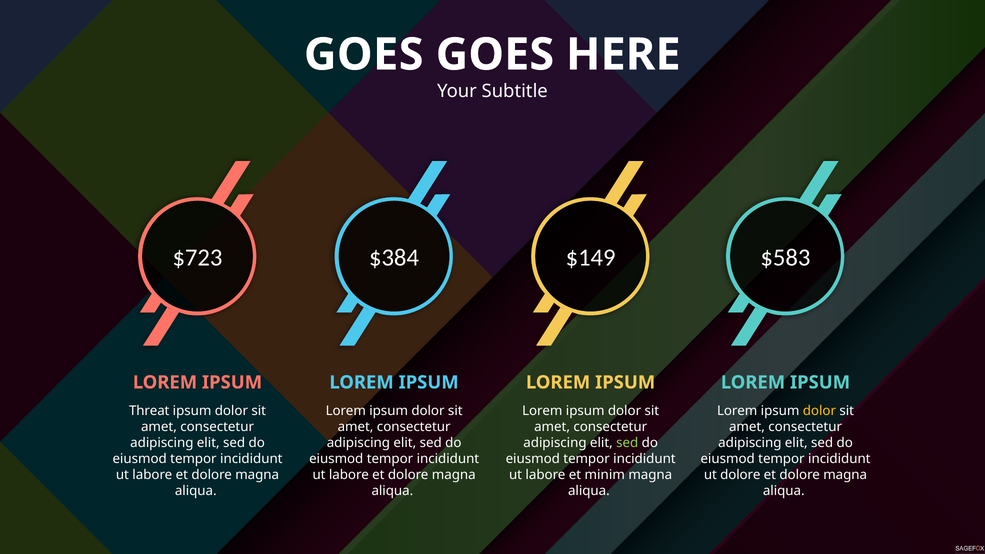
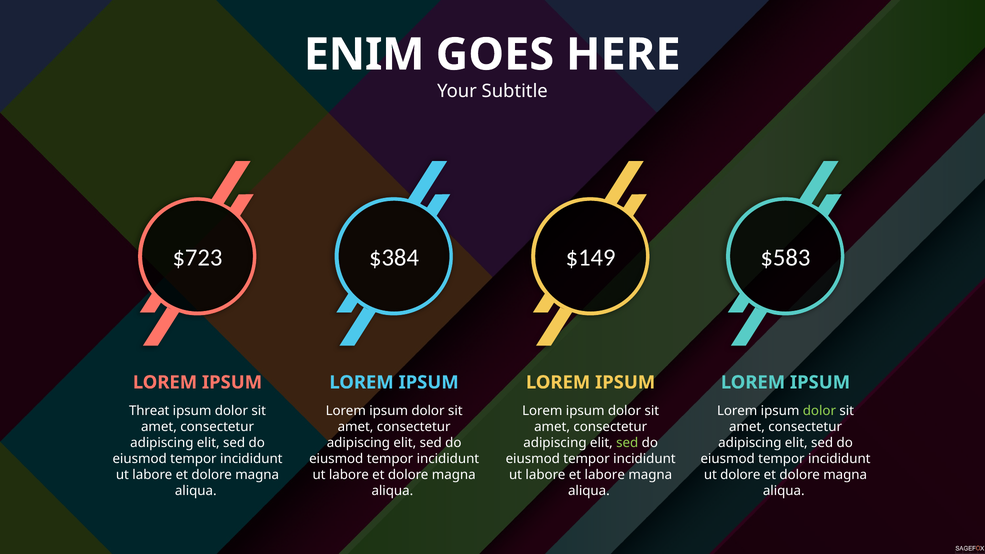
GOES at (364, 55): GOES -> ENIM
dolor at (819, 411) colour: yellow -> light green
et minim: minim -> labore
